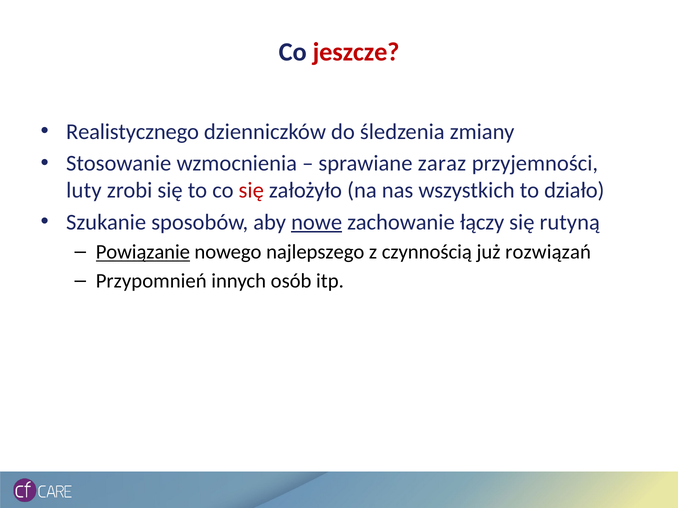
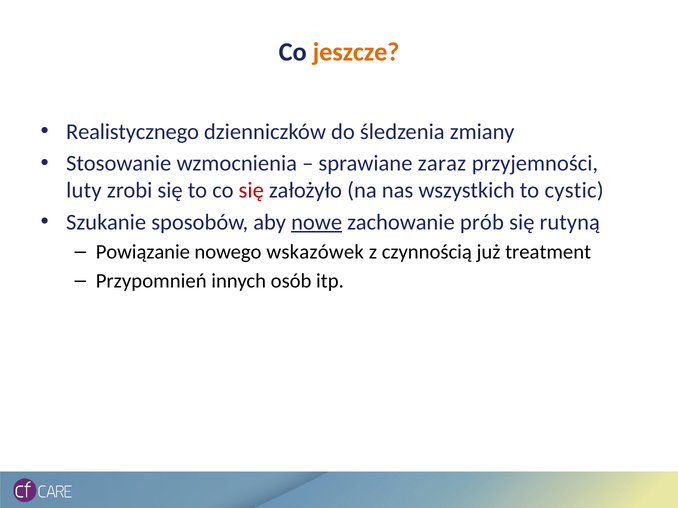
jeszcze colour: red -> orange
działo: działo -> cystic
łączy: łączy -> prób
Powiązanie underline: present -> none
najlepszego: najlepszego -> wskazówek
rozwiązań: rozwiązań -> treatment
